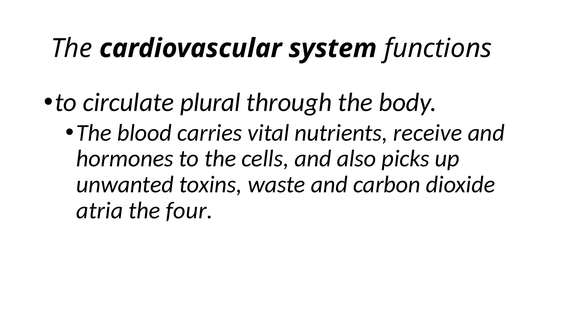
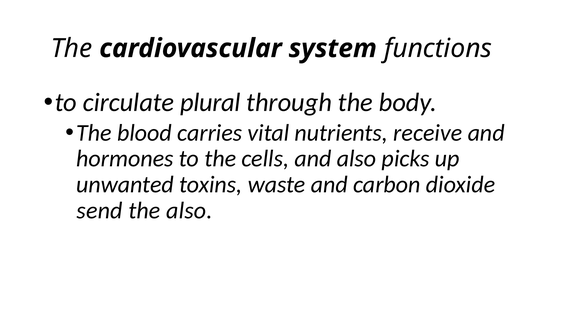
atria: atria -> send
the four: four -> also
